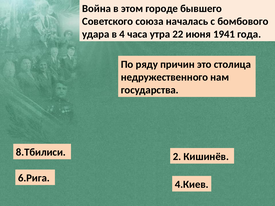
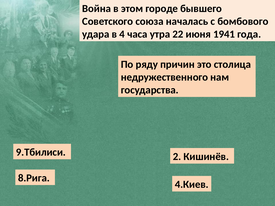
8.Тбилиси: 8.Тбилиси -> 9.Тбилиси
6.Рига: 6.Рига -> 8.Рига
